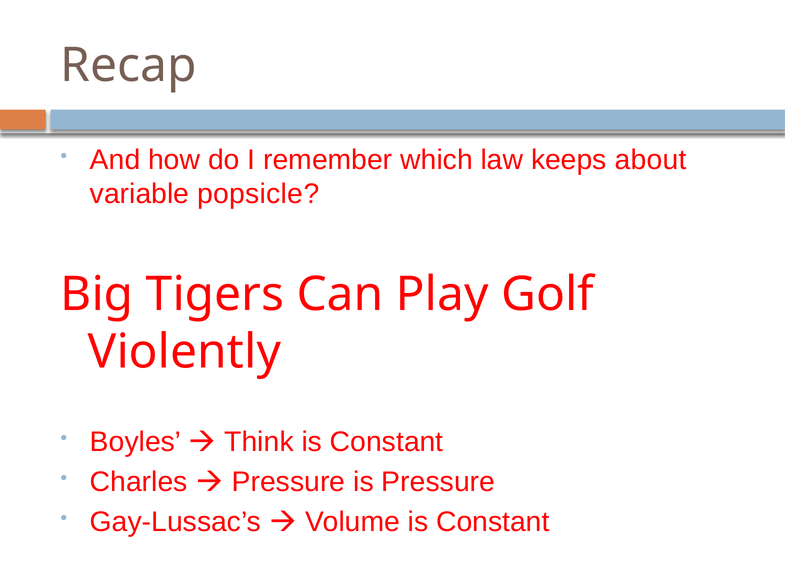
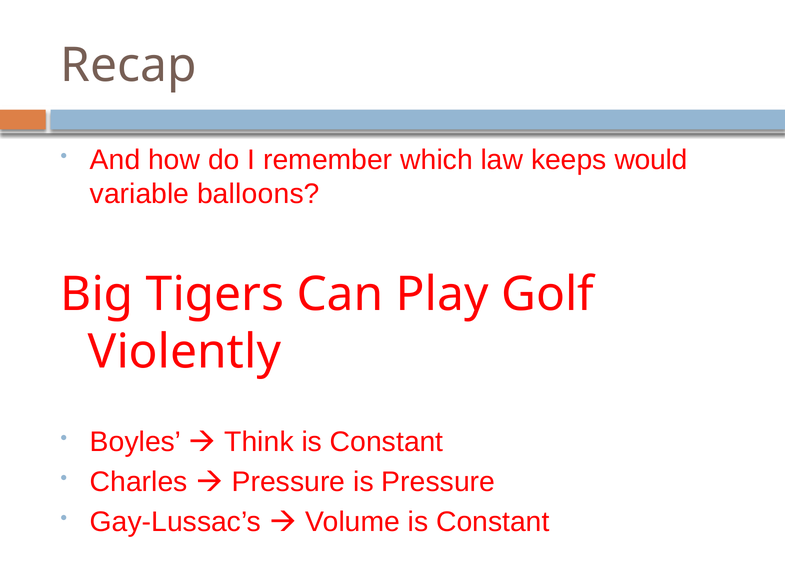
keeps about: about -> would
variable popsicle: popsicle -> balloons
